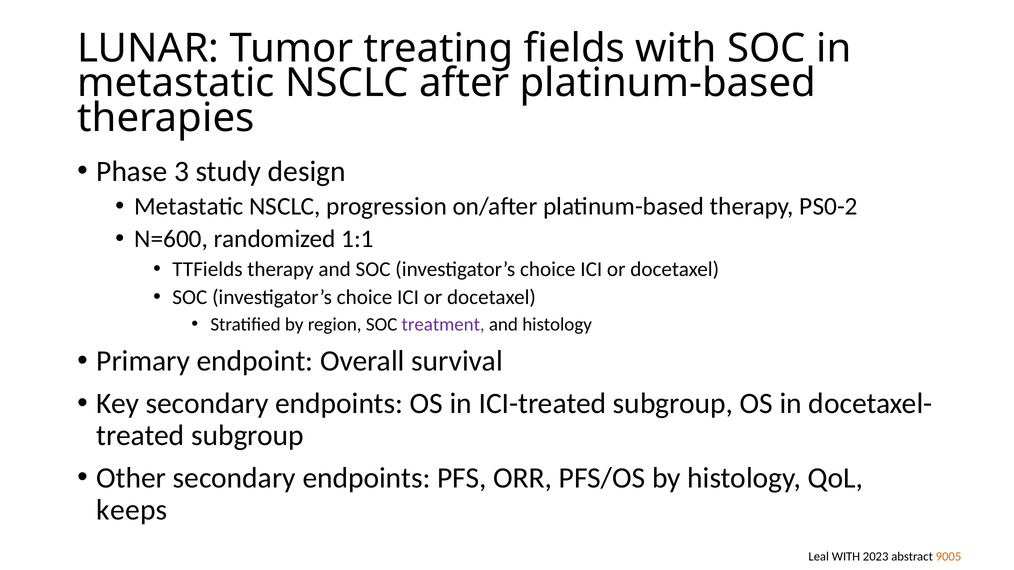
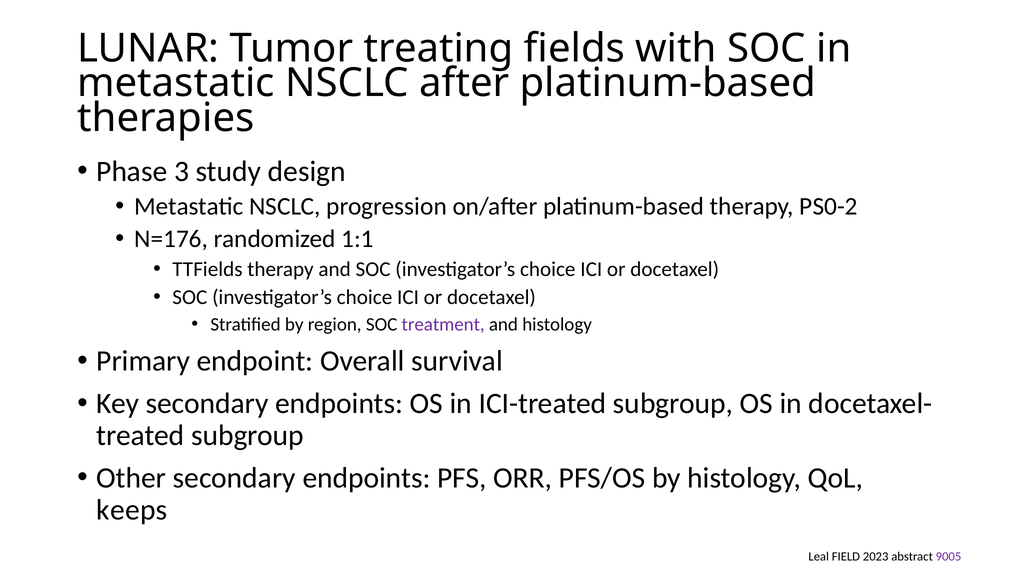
N=600: N=600 -> N=176
Leal WITH: WITH -> FIELD
9005 colour: orange -> purple
